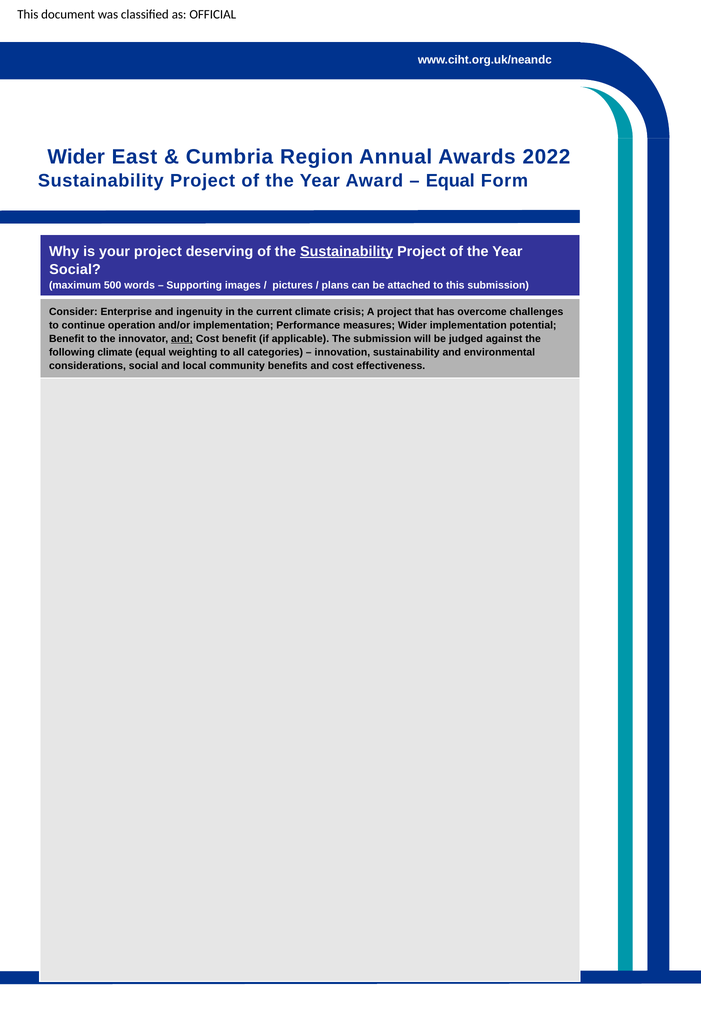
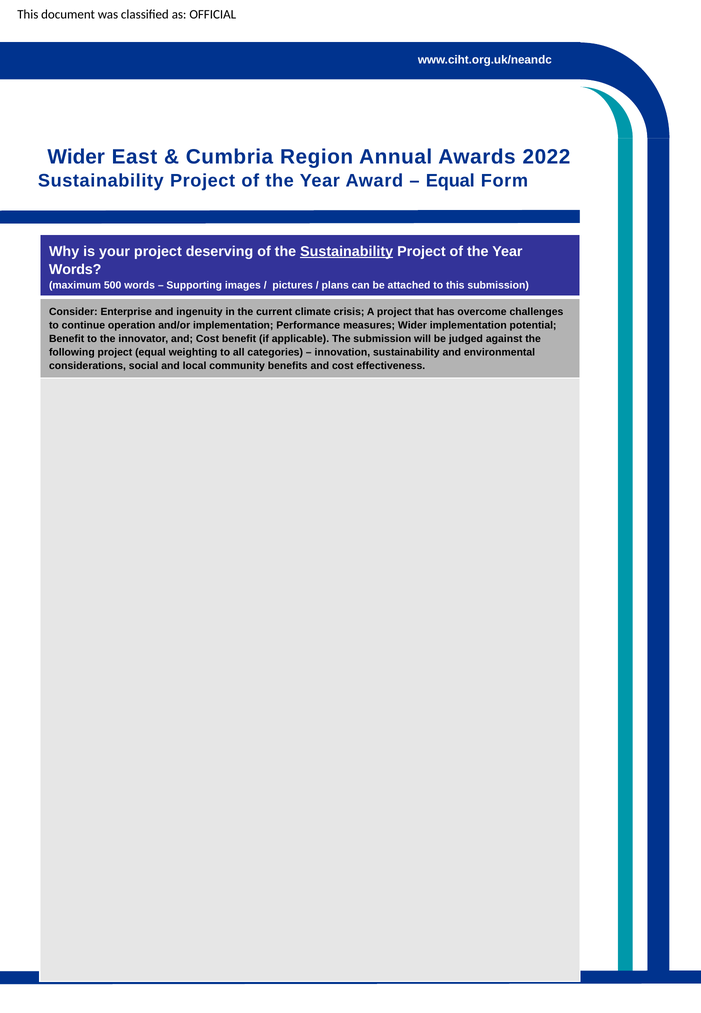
Social at (75, 270): Social -> Words
and at (182, 339) underline: present -> none
following climate: climate -> project
